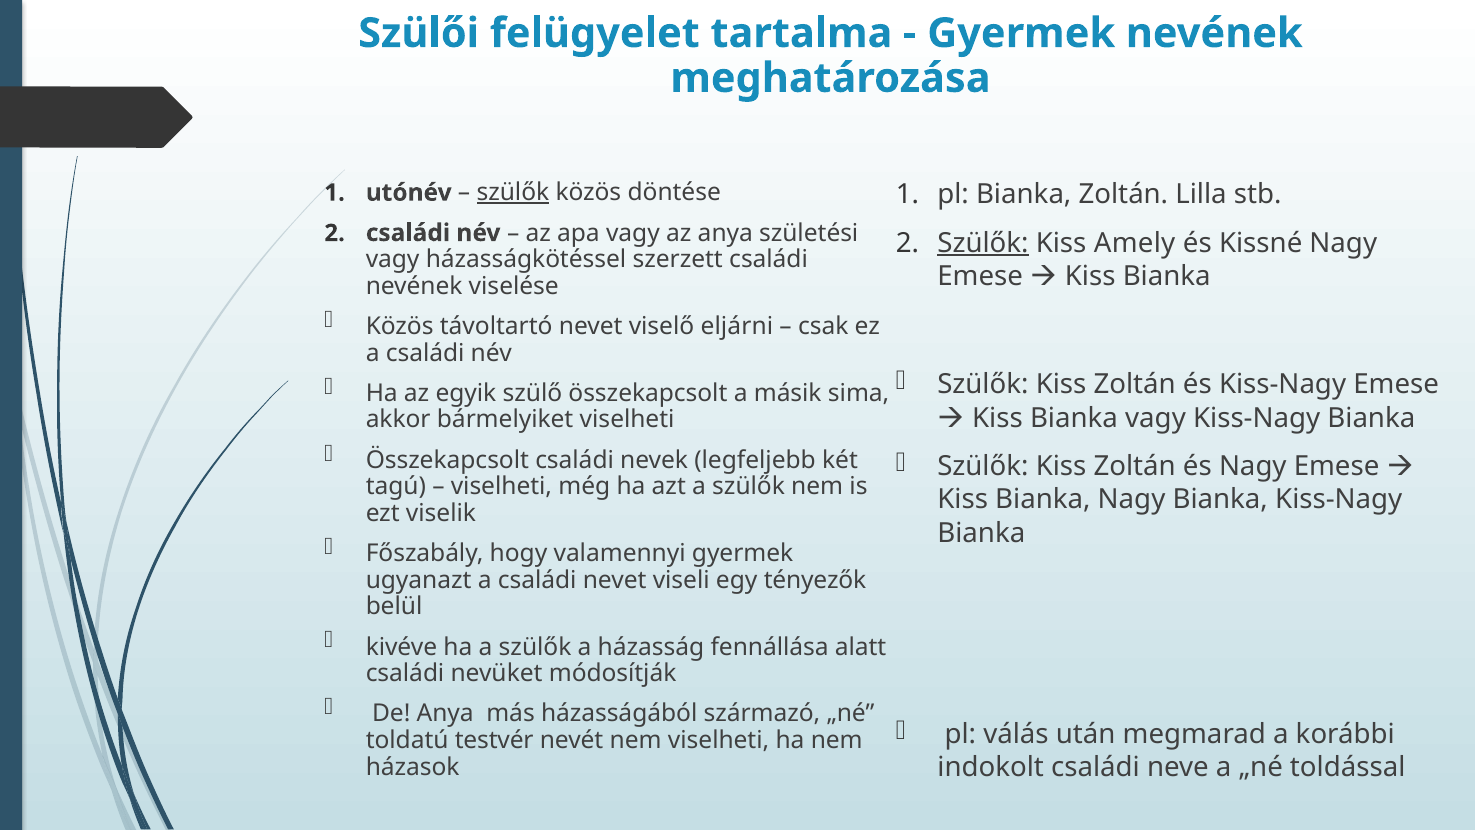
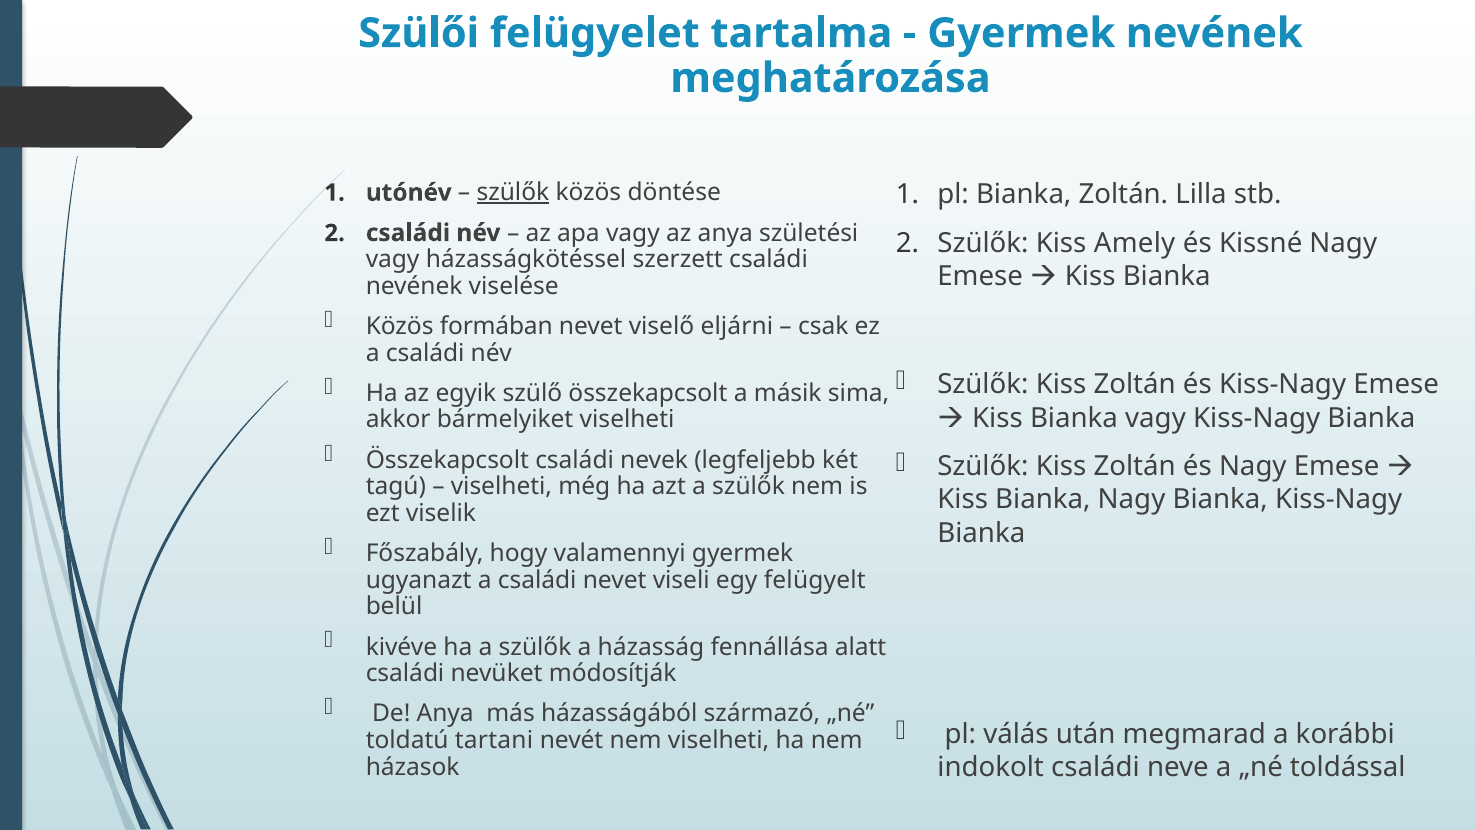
Szülők at (983, 243) underline: present -> none
távoltartó: távoltartó -> formában
tényezők: tényezők -> felügyelt
testvér: testvér -> tartani
